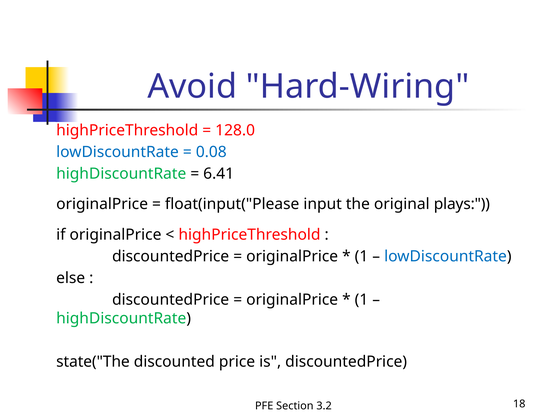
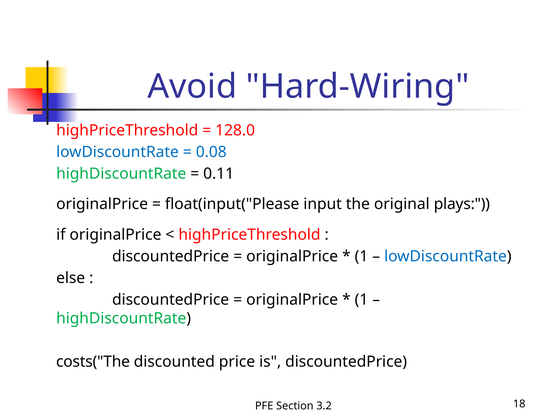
6.41: 6.41 -> 0.11
state("The: state("The -> costs("The
